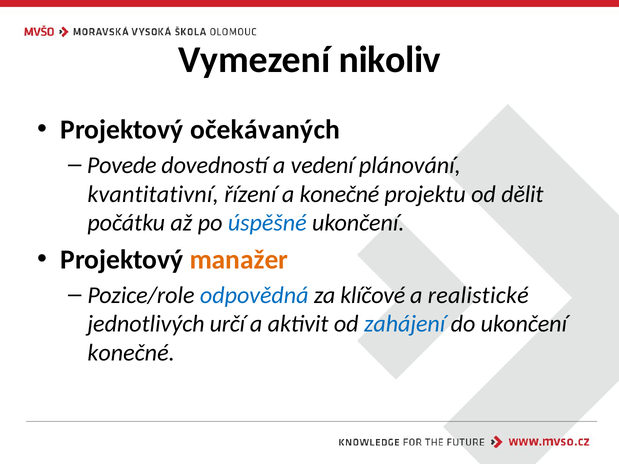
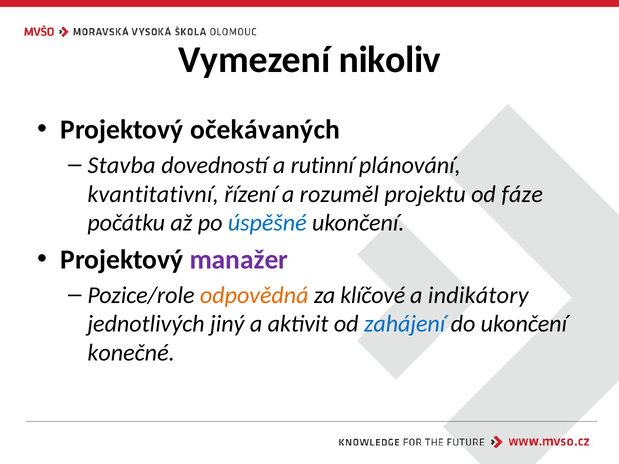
Povede: Povede -> Stavba
vedení: vedení -> rutinní
a konečné: konečné -> rozuměl
dělit: dělit -> fáze
manažer colour: orange -> purple
odpovědná colour: blue -> orange
realistické: realistické -> indikátory
určí: určí -> jiný
